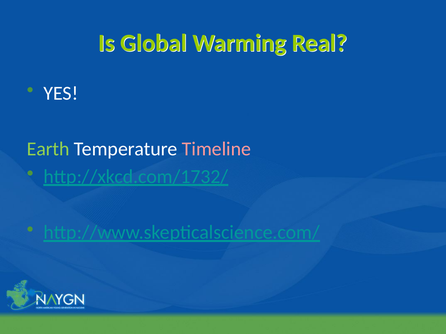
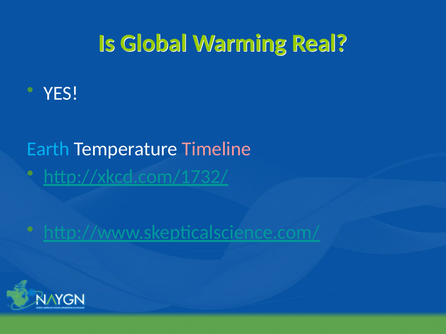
Earth colour: light green -> light blue
